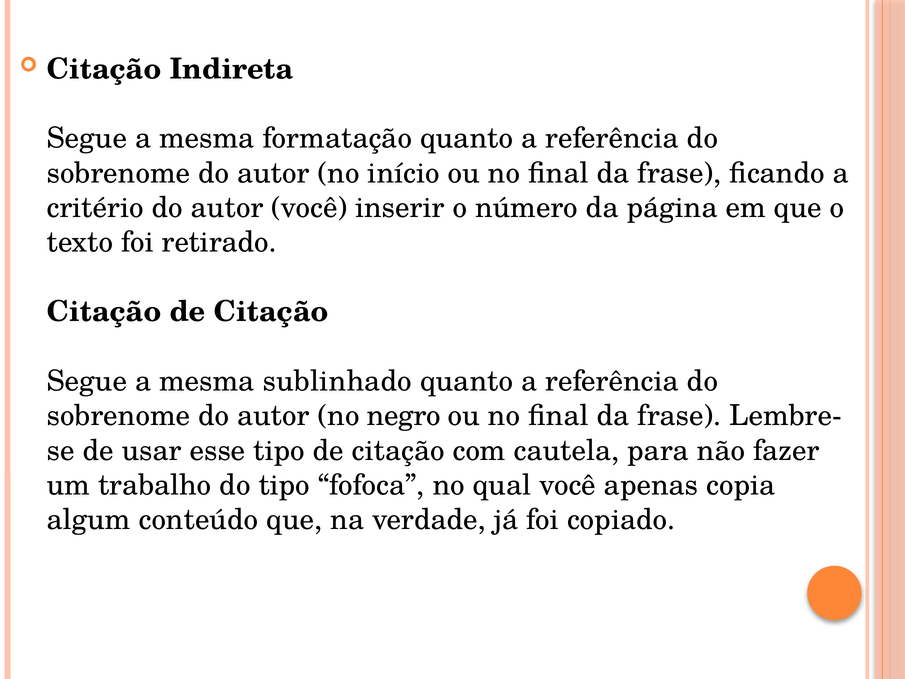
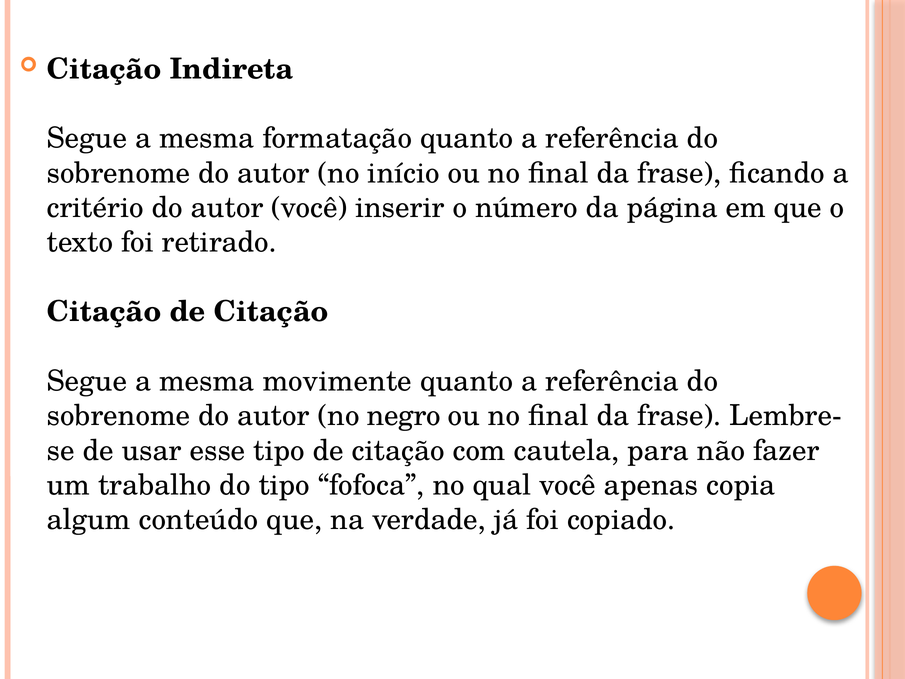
sublinhado: sublinhado -> movimente
